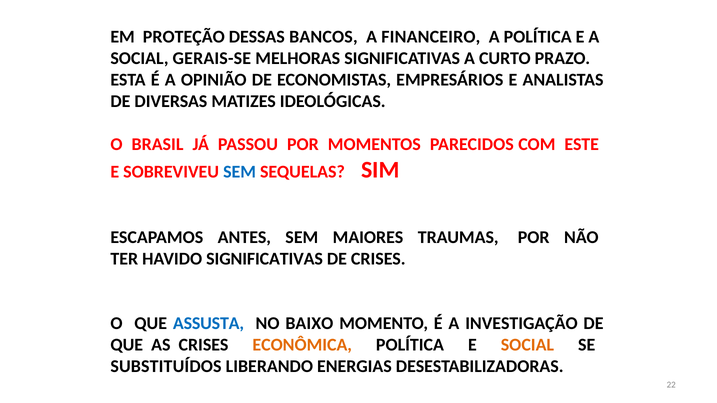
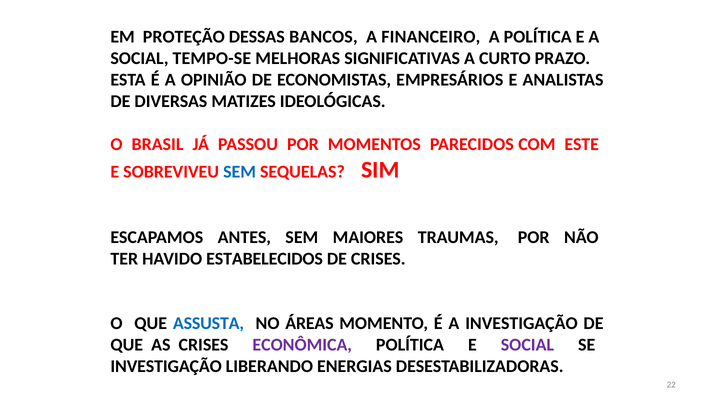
GERAIS-SE: GERAIS-SE -> TEMPO-SE
HAVIDO SIGNIFICATIVAS: SIGNIFICATIVAS -> ESTABELECIDOS
BAIXO: BAIXO -> ÁREAS
ECONÔMICA colour: orange -> purple
SOCIAL at (527, 345) colour: orange -> purple
SUBSTITUÍDOS at (166, 367): SUBSTITUÍDOS -> INVESTIGAÇÃO
